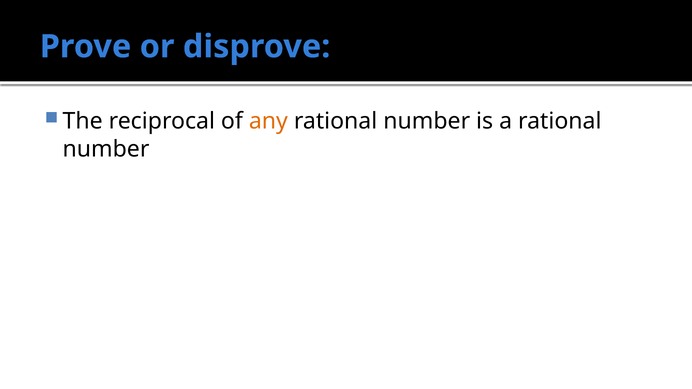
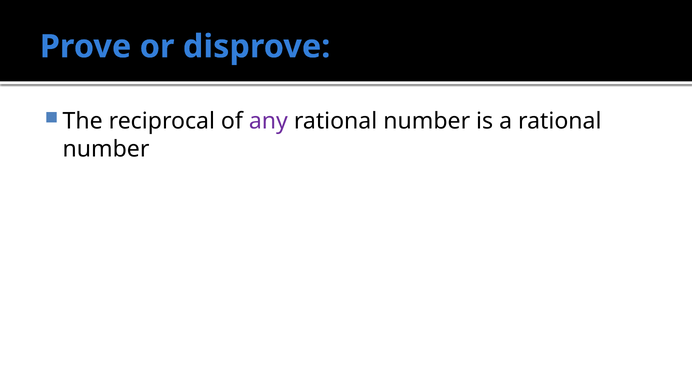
any colour: orange -> purple
